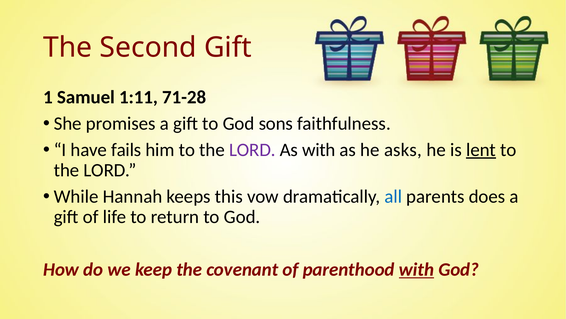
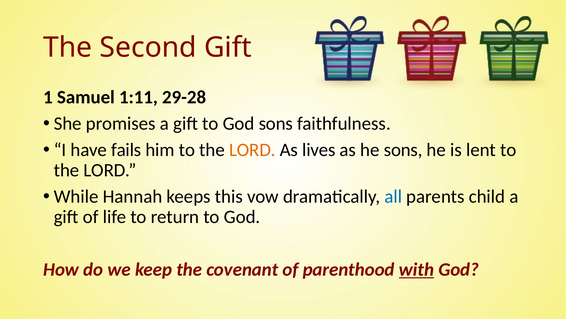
71-28: 71-28 -> 29-28
LORD at (252, 150) colour: purple -> orange
As with: with -> lives
he asks: asks -> sons
lent underline: present -> none
does: does -> child
